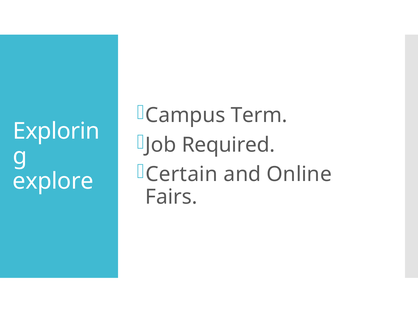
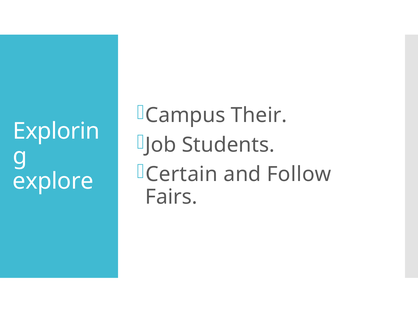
Term: Term -> Their
Required: Required -> Students
Online: Online -> Follow
